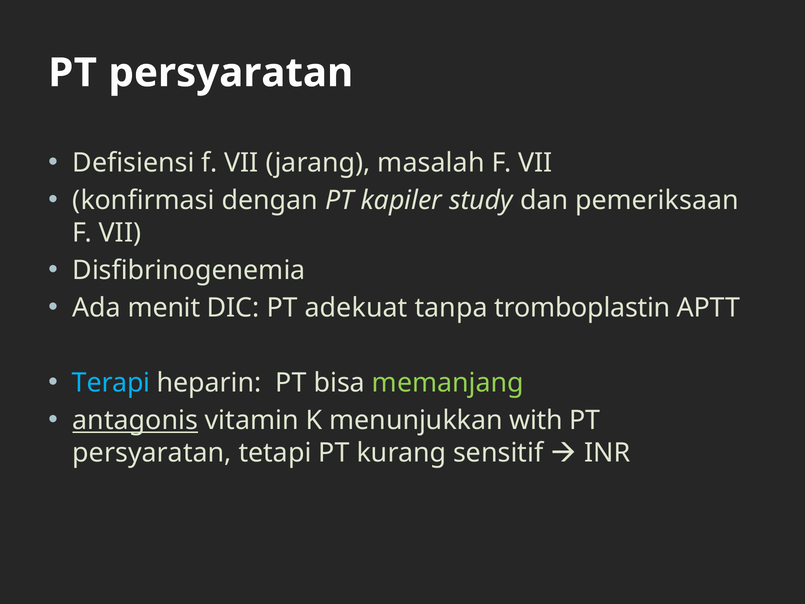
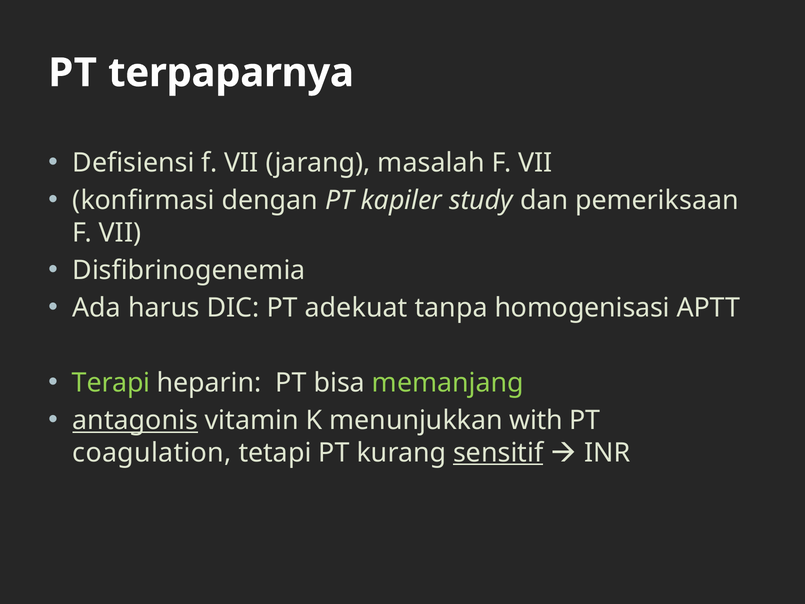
persyaratan at (231, 73): persyaratan -> terpaparnya
menit: menit -> harus
tromboplastin: tromboplastin -> homogenisasi
Terapi colour: light blue -> light green
persyaratan at (152, 453): persyaratan -> coagulation
sensitif underline: none -> present
